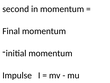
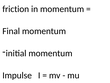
second: second -> friction
